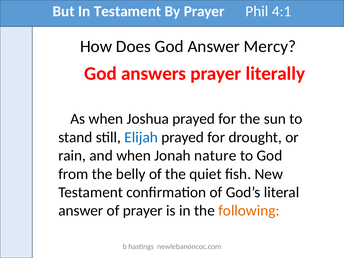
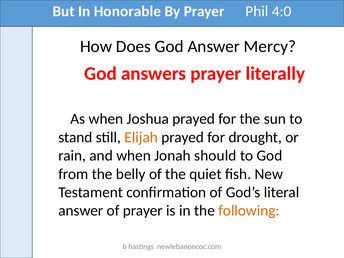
In Testament: Testament -> Honorable
4:1: 4:1 -> 4:0
Elijah colour: blue -> orange
nature: nature -> should
